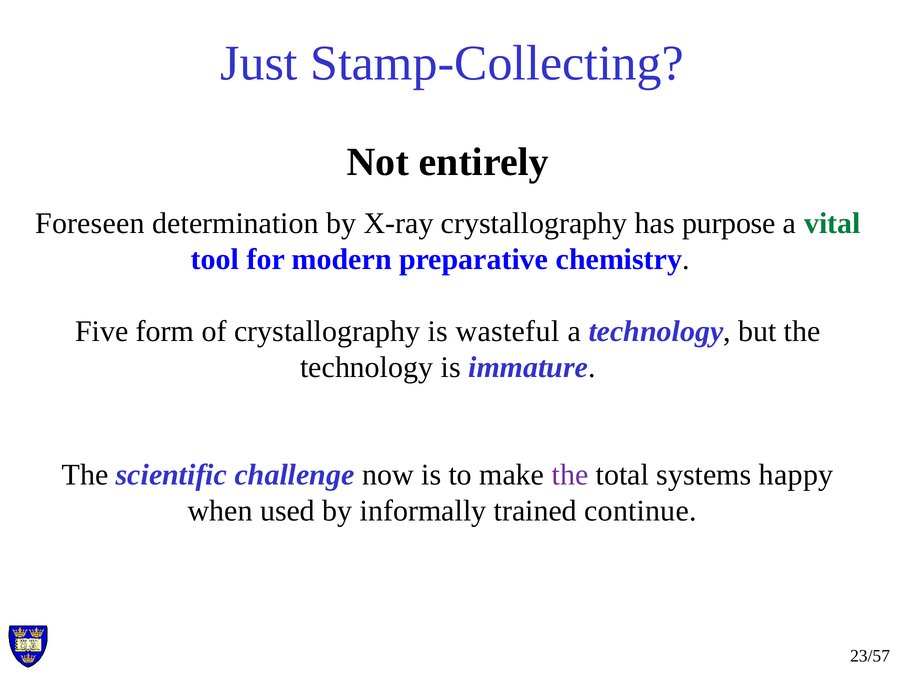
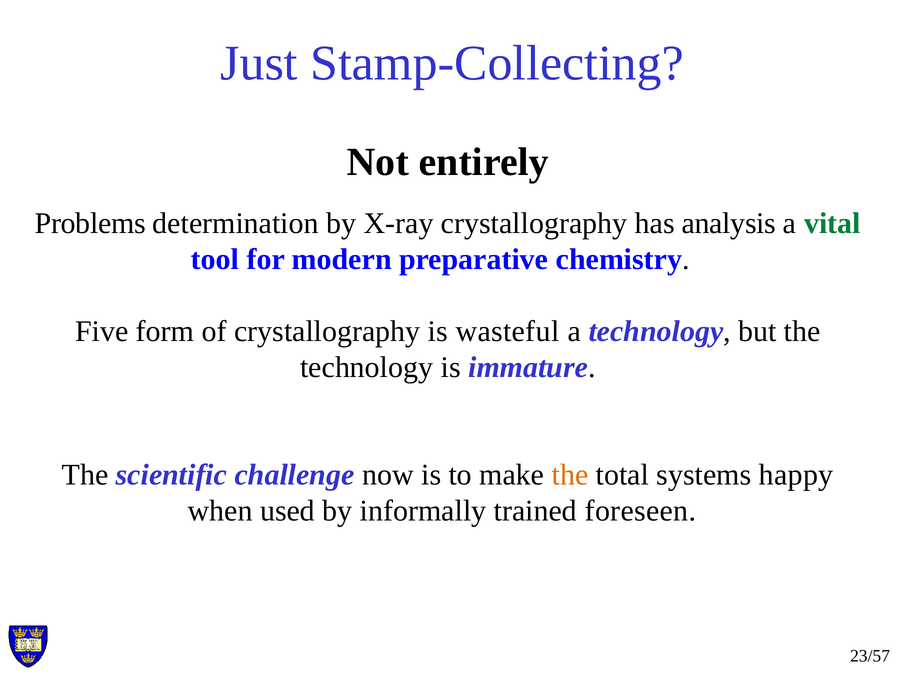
Foreseen: Foreseen -> Problems
purpose: purpose -> analysis
the at (570, 475) colour: purple -> orange
continue: continue -> foreseen
